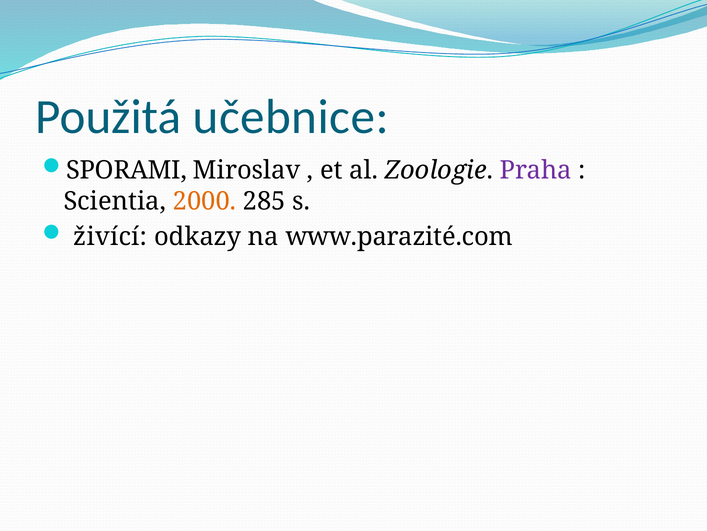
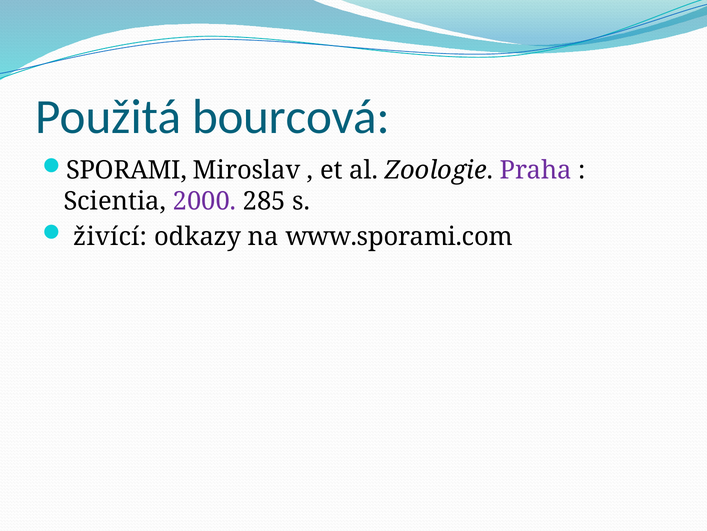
učebnice: učebnice -> bourcová
2000 colour: orange -> purple
www.parazité.com: www.parazité.com -> www.sporami.com
